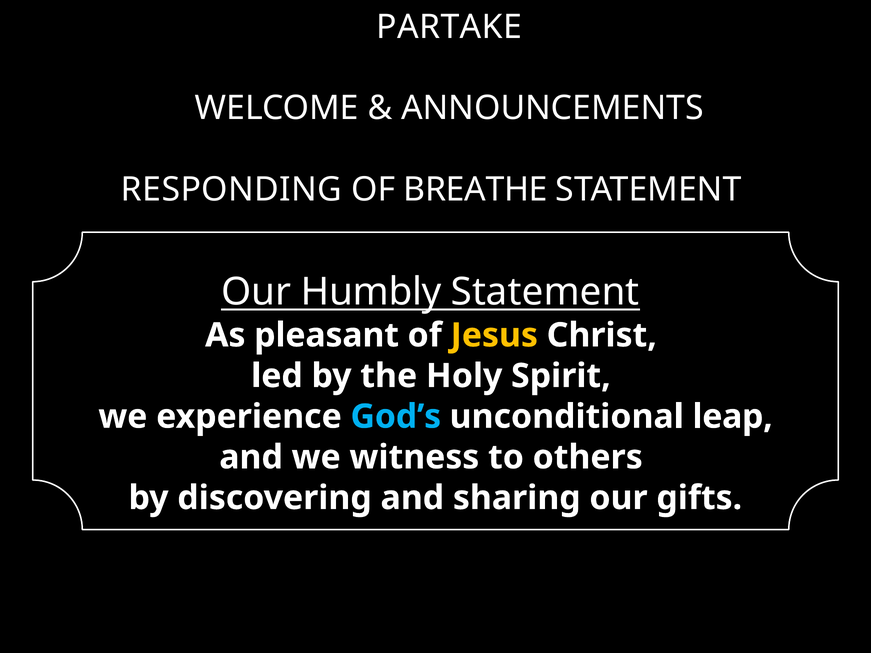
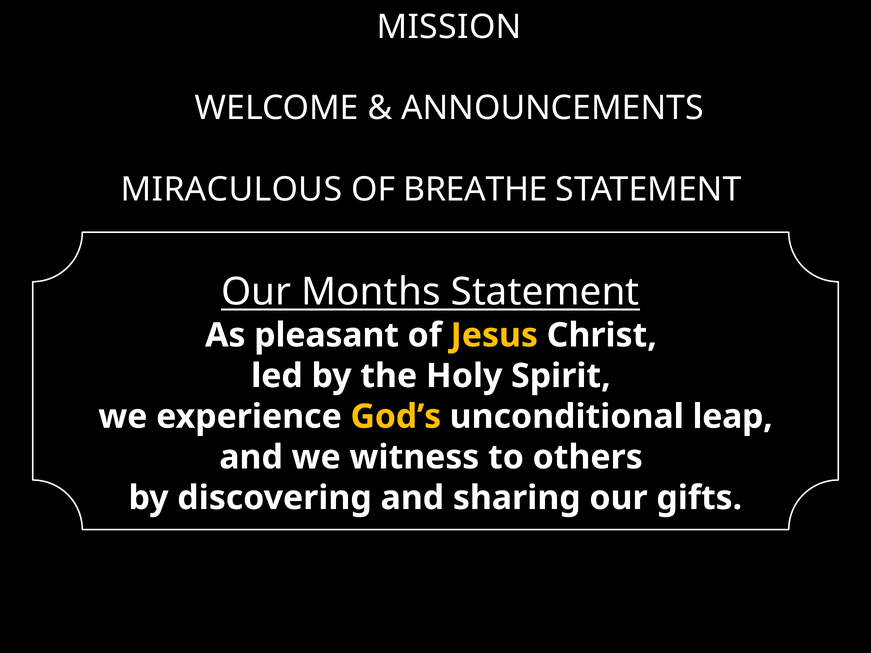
PARTAKE: PARTAKE -> MISSION
RESPONDING: RESPONDING -> MIRACULOUS
Humbly: Humbly -> Months
God’s colour: light blue -> yellow
